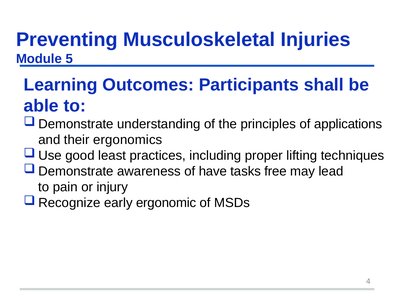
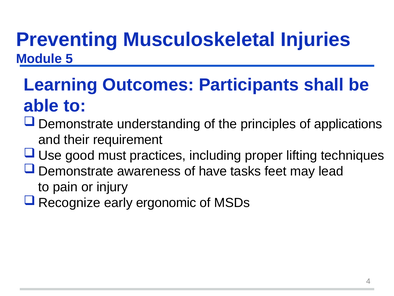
ergonomics: ergonomics -> requirement
least: least -> must
free: free -> feet
